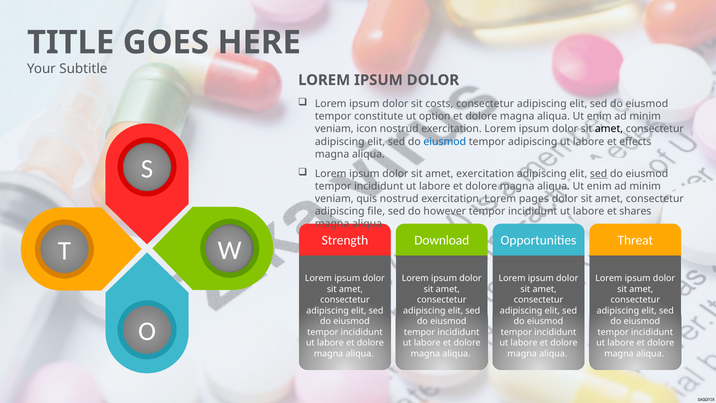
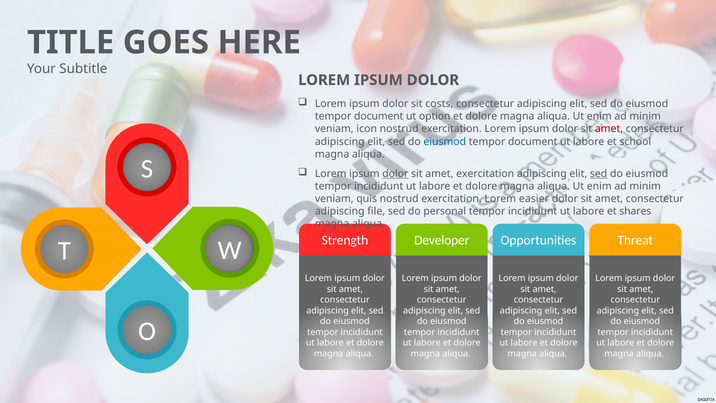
constitute at (379, 116): constitute -> document
amet at (609, 129) colour: black -> red
adipiscing at (533, 141): adipiscing -> document
effects: effects -> school
dolor at (395, 174) underline: none -> present
pages: pages -> easier
however: however -> personal
Download: Download -> Developer
